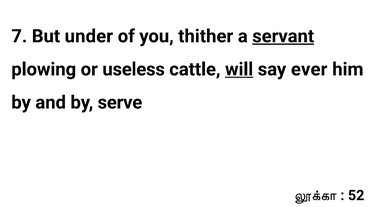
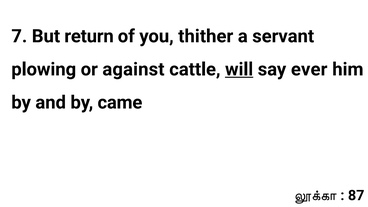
under: under -> return
servant underline: present -> none
useless: useless -> against
serve: serve -> came
52: 52 -> 87
